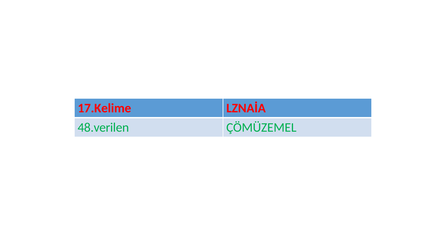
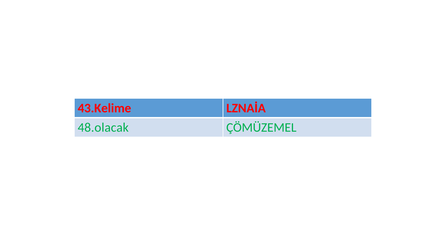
17.Kelime: 17.Kelime -> 43.Kelime
48.verilen: 48.verilen -> 48.olacak
